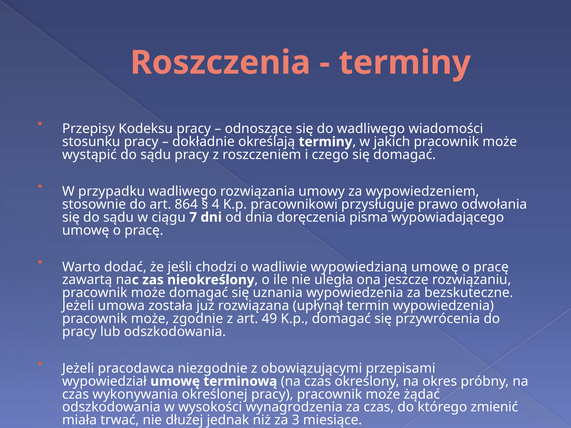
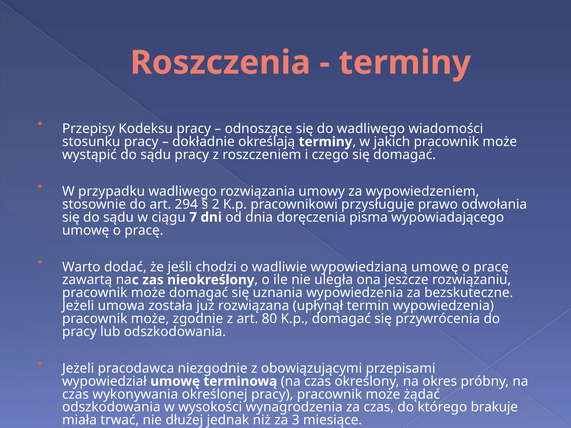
864: 864 -> 294
4: 4 -> 2
49: 49 -> 80
zmienić: zmienić -> brakuje
